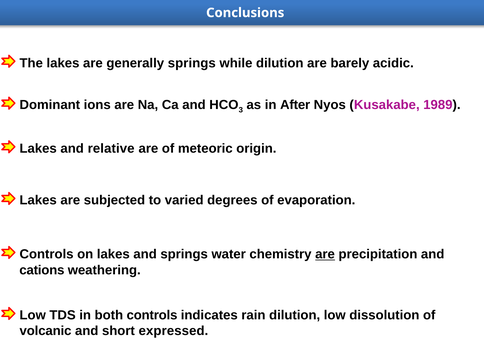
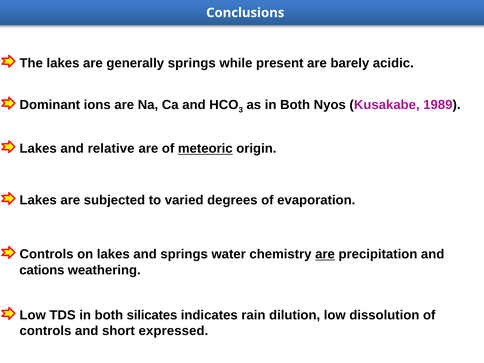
while dilution: dilution -> present
as in After: After -> Both
meteoric underline: none -> present
both controls: controls -> silicates
volcanic at (46, 331): volcanic -> controls
